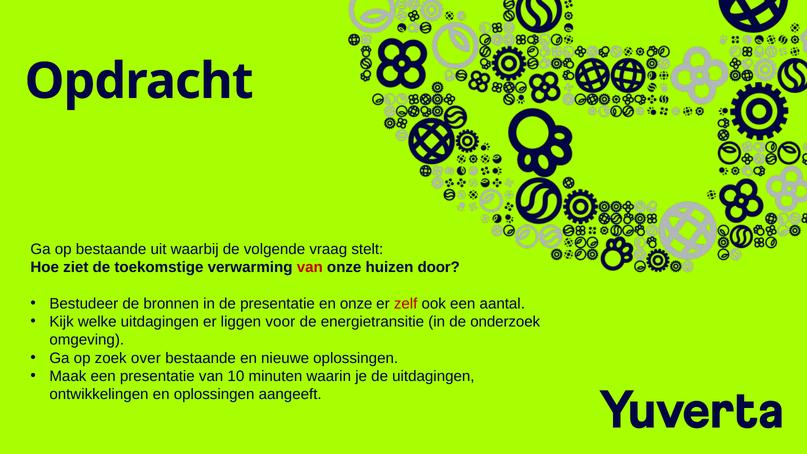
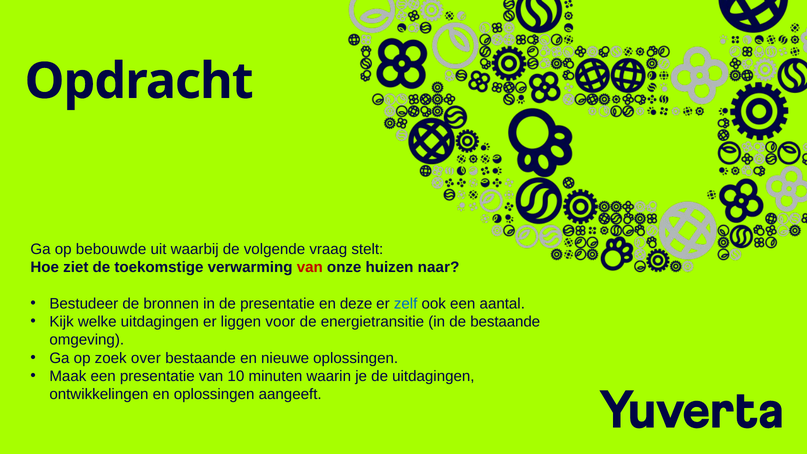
op bestaande: bestaande -> bebouwde
door: door -> naar
en onze: onze -> deze
zelf colour: red -> blue
de onderzoek: onderzoek -> bestaande
